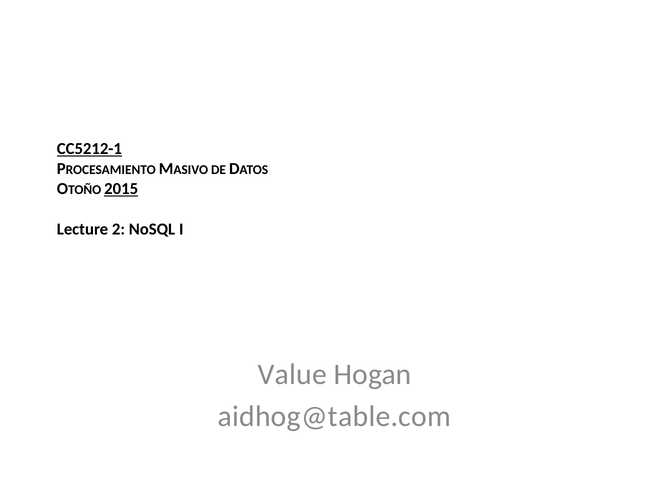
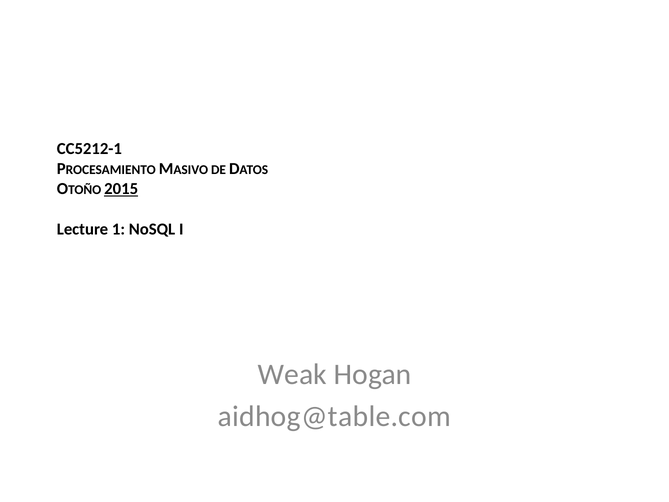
CC5212-1 underline: present -> none
2: 2 -> 1
Value: Value -> Weak
